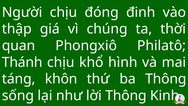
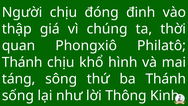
khôn: khôn -> sông
ba Thông: Thông -> Thánh
